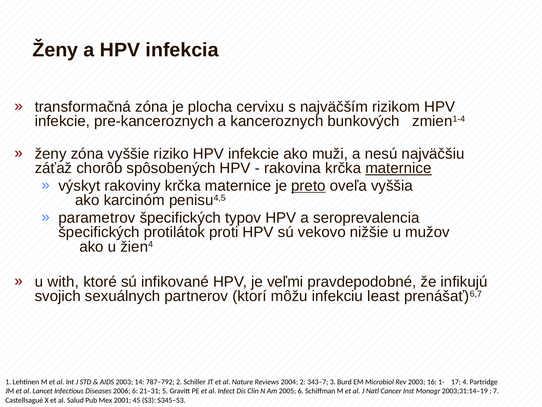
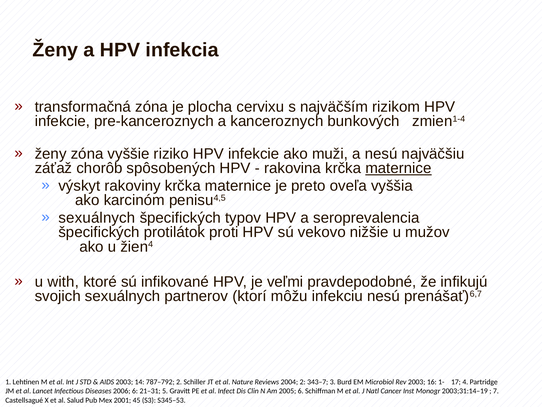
preto underline: present -> none
parametrov at (97, 218): parametrov -> sexuálnych
infekciu least: least -> nesú
